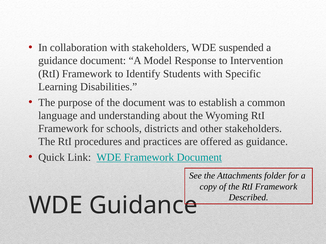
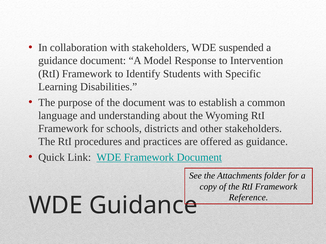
Described: Described -> Reference
